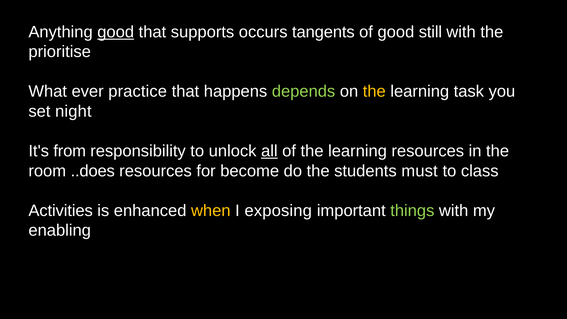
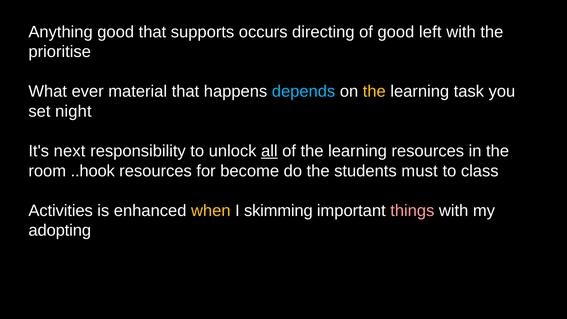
good at (116, 32) underline: present -> none
tangents: tangents -> directing
still: still -> left
practice: practice -> material
depends colour: light green -> light blue
from: from -> next
..does: ..does -> ..hook
exposing: exposing -> skimming
things colour: light green -> pink
enabling: enabling -> adopting
